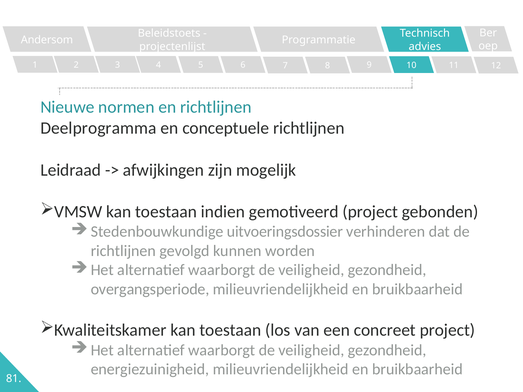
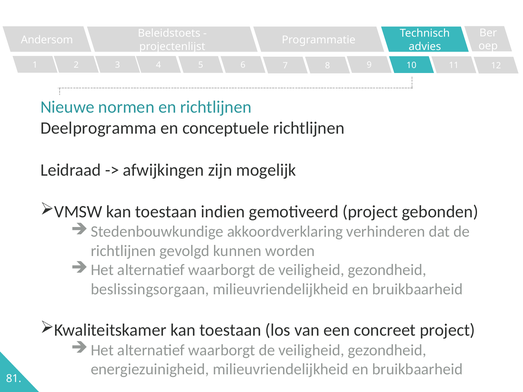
uitvoeringsdossier: uitvoeringsdossier -> akkoordverklaring
overgangsperiode: overgangsperiode -> beslissingsorgaan
